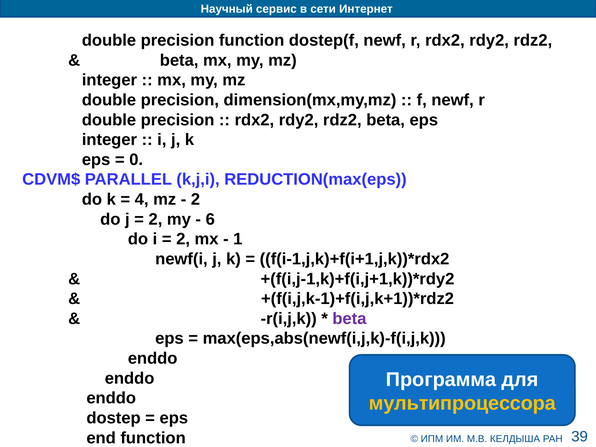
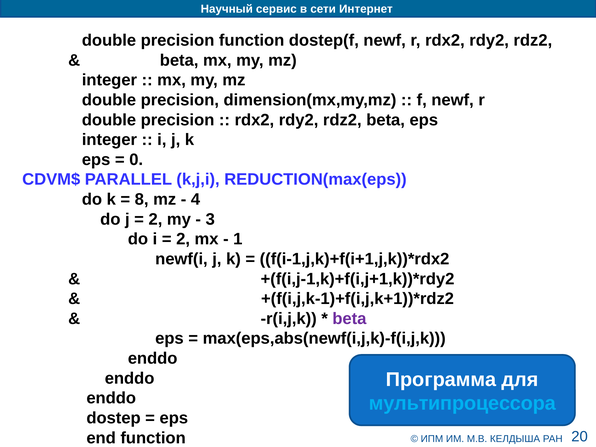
4: 4 -> 8
2 at (196, 199): 2 -> 4
6: 6 -> 3
мультипроцессора colour: yellow -> light blue
39: 39 -> 20
